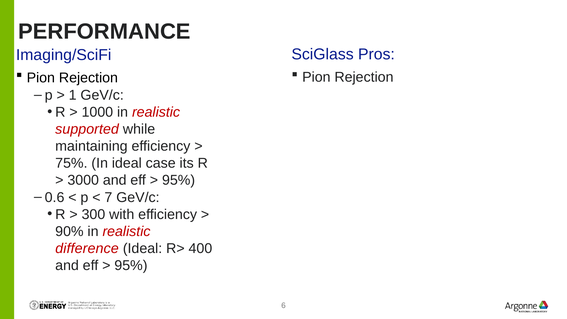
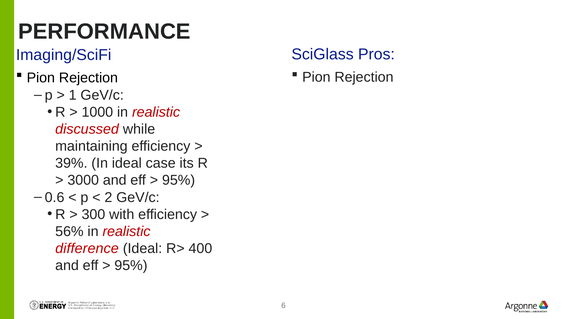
supported: supported -> discussed
75%: 75% -> 39%
7: 7 -> 2
90%: 90% -> 56%
